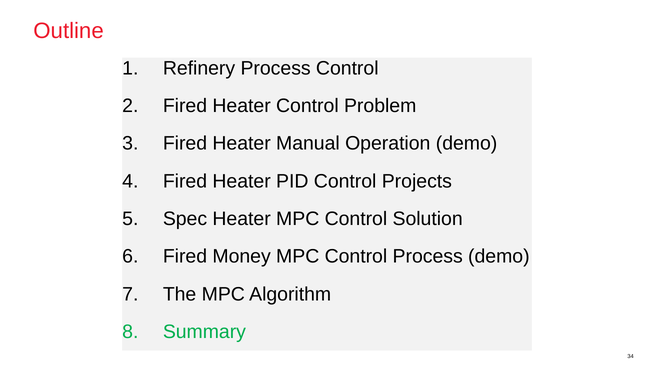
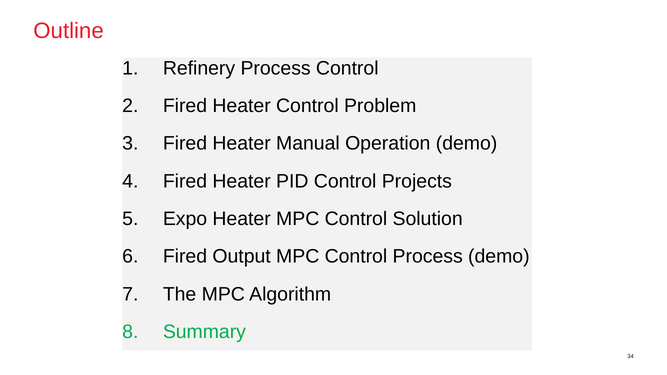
Spec: Spec -> Expo
Money: Money -> Output
